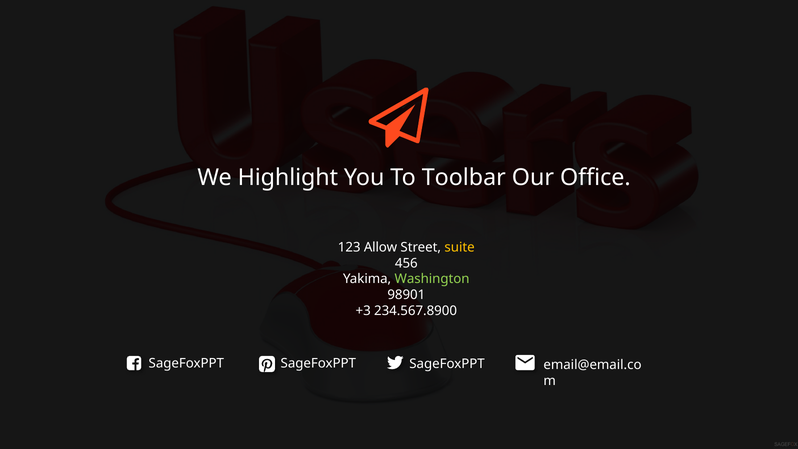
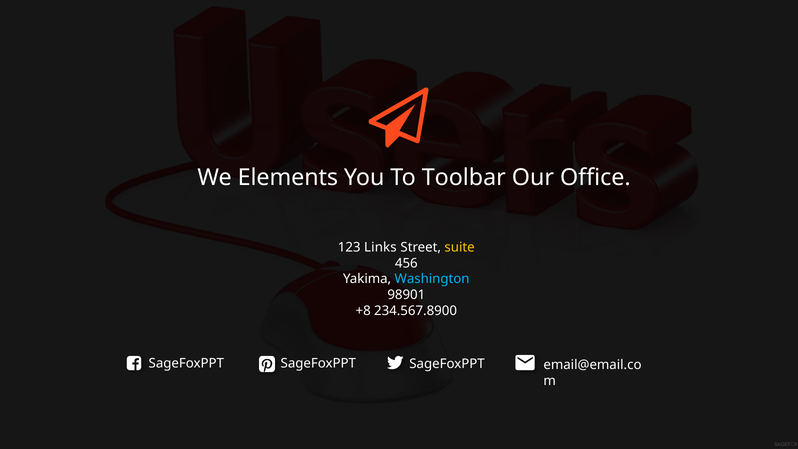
Highlight: Highlight -> Elements
Allow: Allow -> Links
Washington colour: light green -> light blue
+3: +3 -> +8
